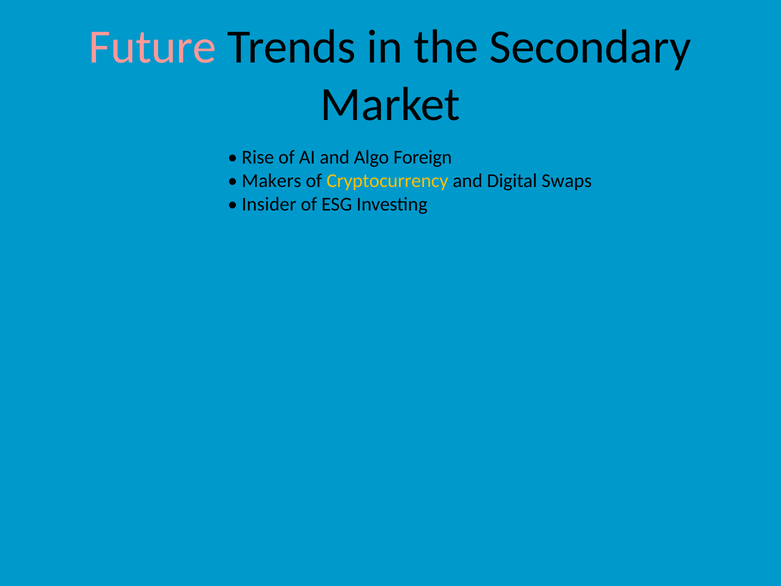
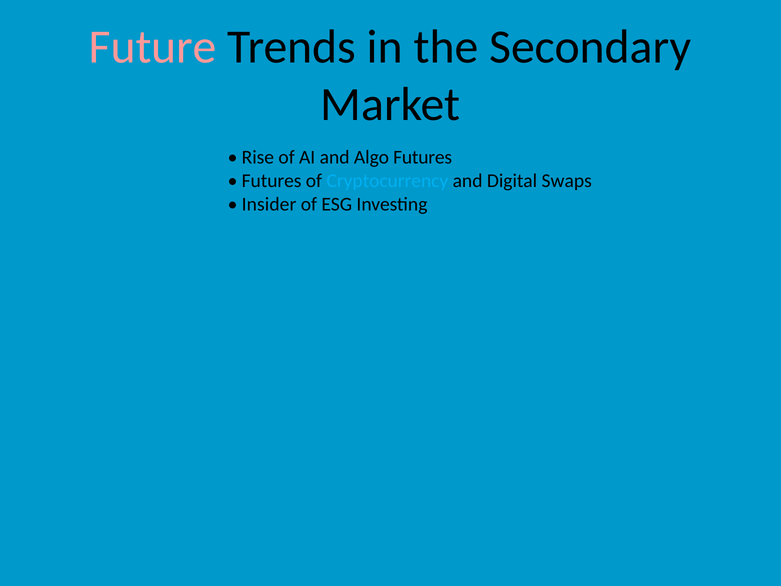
Algo Foreign: Foreign -> Futures
Makers at (272, 181): Makers -> Futures
Cryptocurrency colour: yellow -> light blue
